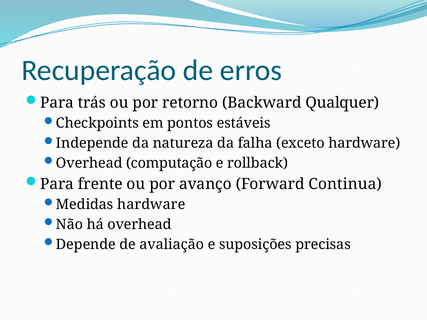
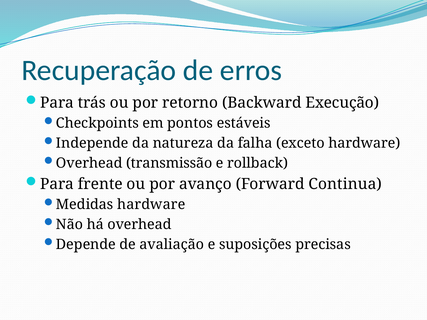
Qualquer: Qualquer -> Execução
computação: computação -> transmissão
